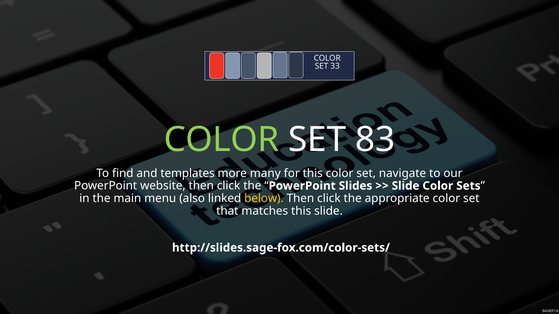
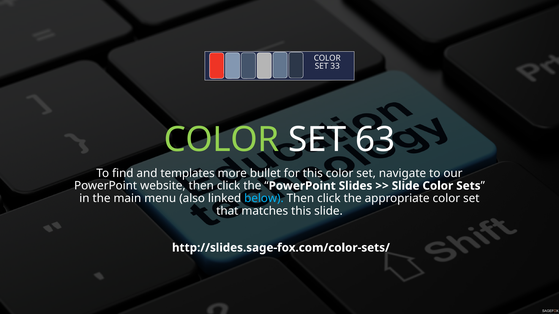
83: 83 -> 63
many: many -> bullet
below colour: yellow -> light blue
